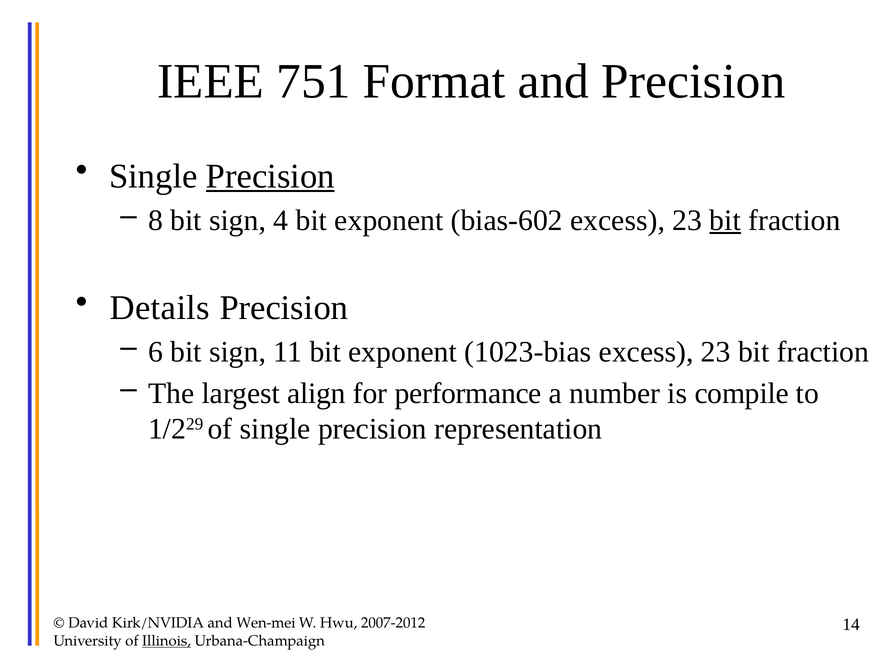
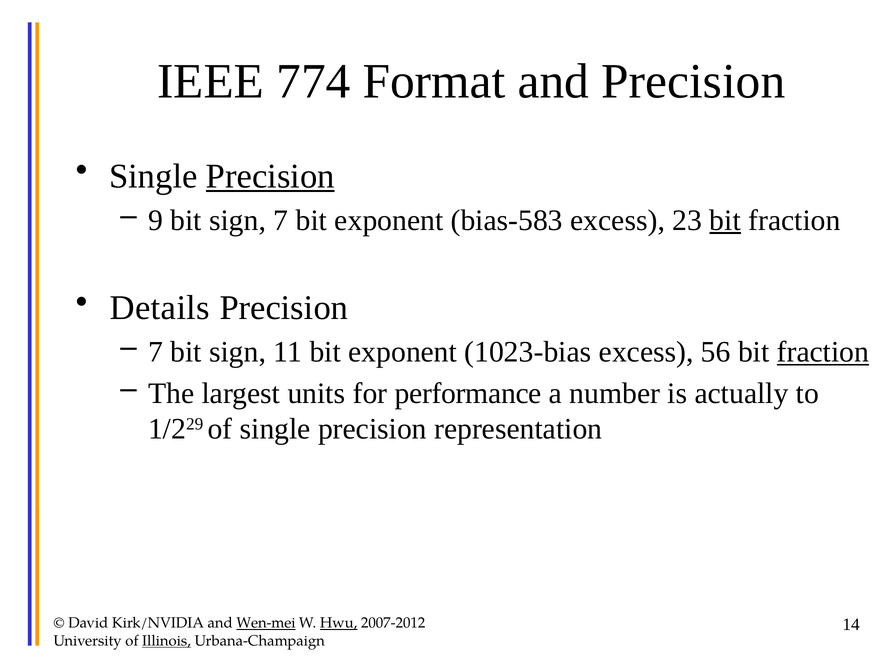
751: 751 -> 774
8: 8 -> 9
sign 4: 4 -> 7
bias-602: bias-602 -> bias-583
6 at (156, 352): 6 -> 7
1023-bias excess 23: 23 -> 56
fraction at (823, 352) underline: none -> present
align: align -> units
compile: compile -> actually
Wen-mei underline: none -> present
Hwu underline: none -> present
